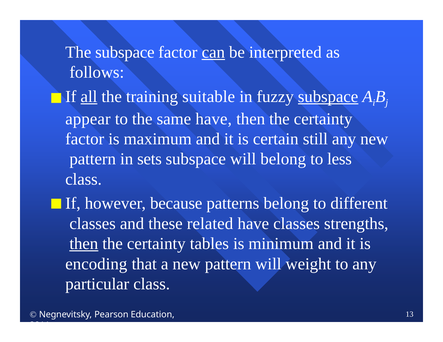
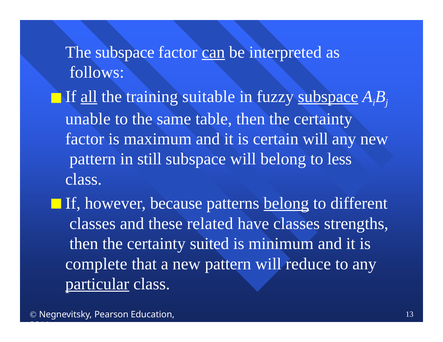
appear: appear -> unable
same have: have -> table
certain still: still -> will
sets: sets -> still
belong at (286, 204) underline: none -> present
then at (84, 244) underline: present -> none
tables: tables -> suited
encoding: encoding -> complete
weight: weight -> reduce
particular underline: none -> present
